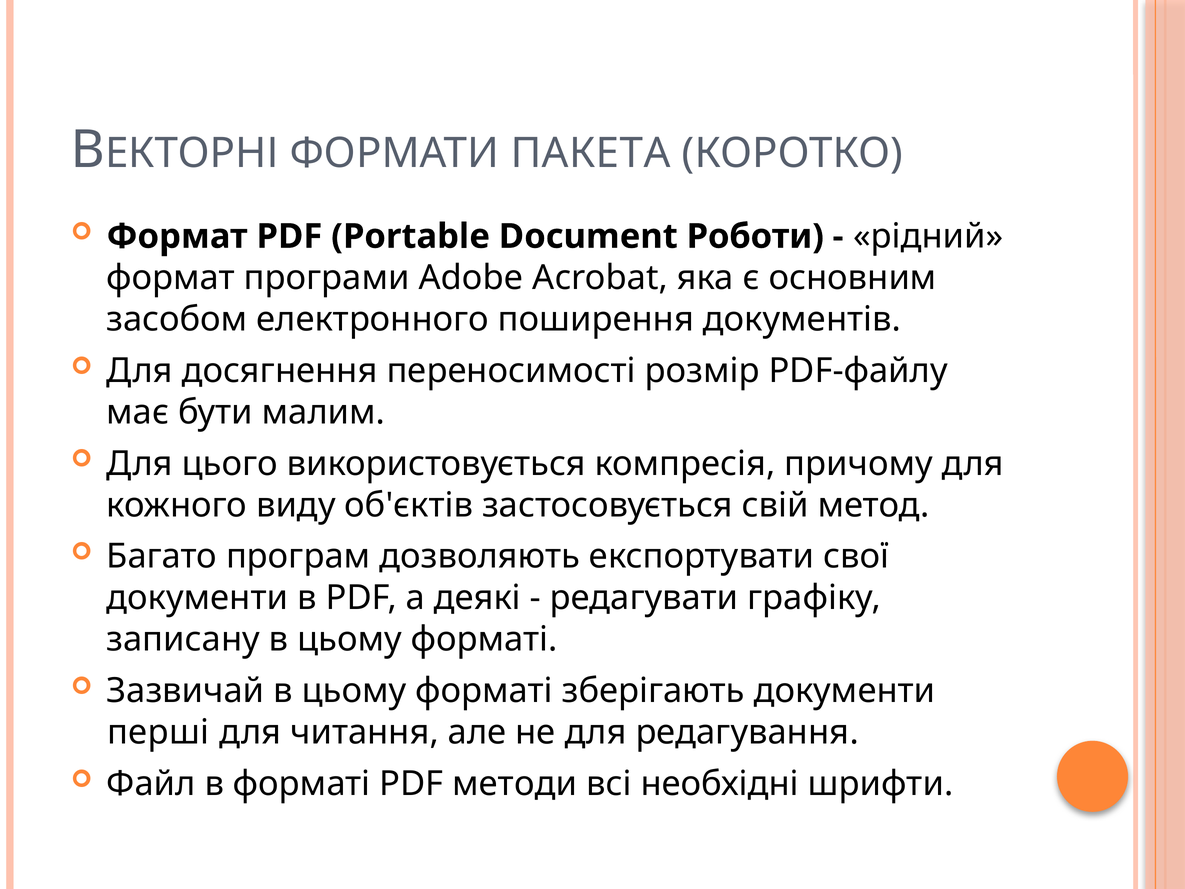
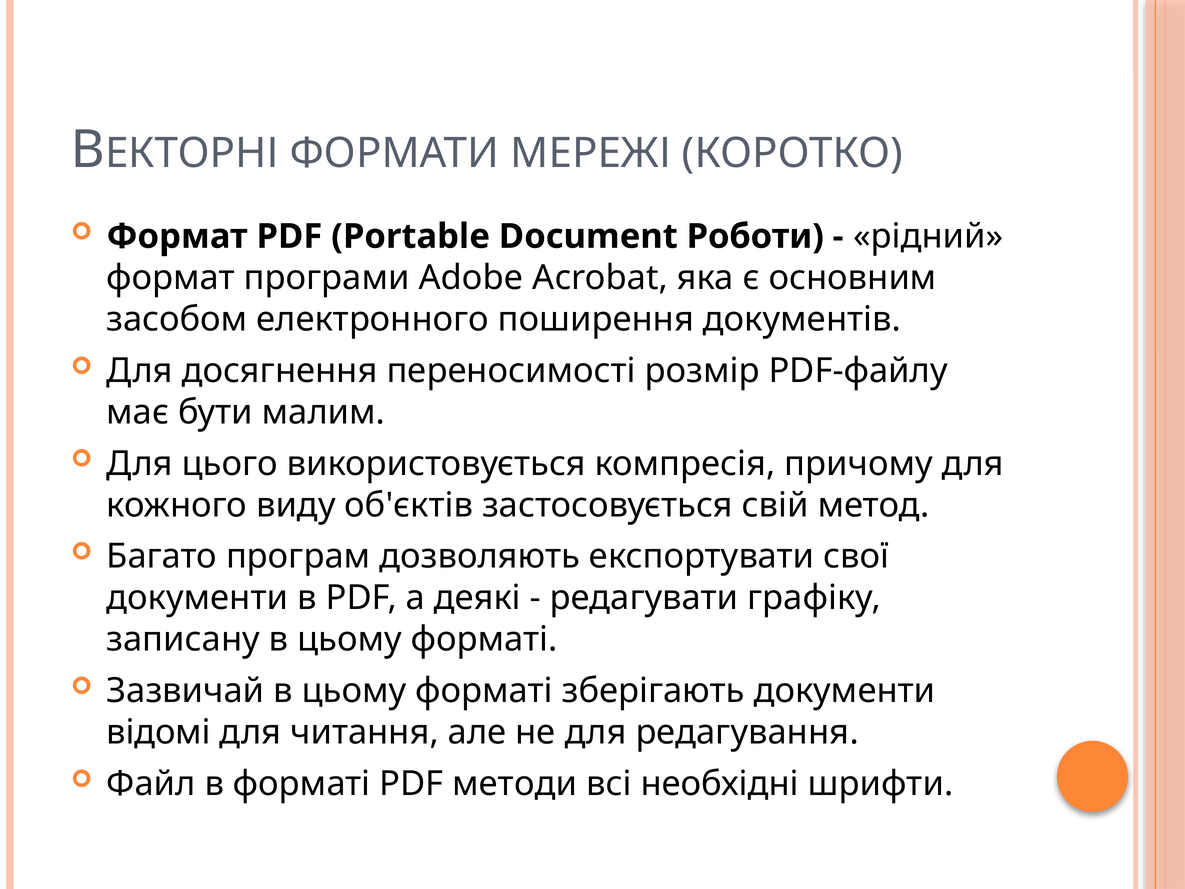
ПАКЕТА: ПАКЕТА -> МЕРЕЖІ
перші: перші -> відомі
